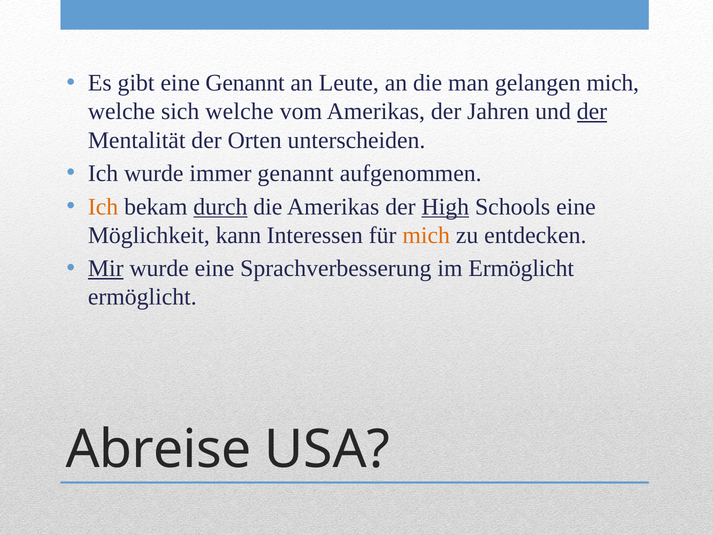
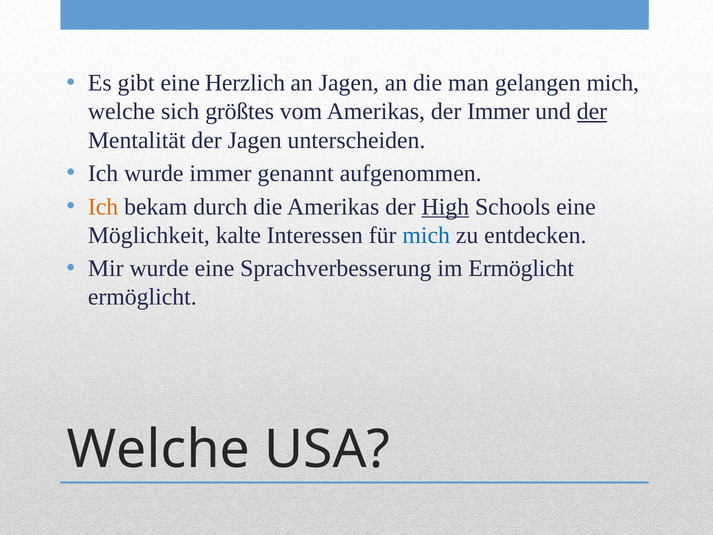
eine Genannt: Genannt -> Herzlich
an Leute: Leute -> Jagen
sich welche: welche -> größtes
der Jahren: Jahren -> Immer
der Orten: Orten -> Jagen
durch underline: present -> none
kann: kann -> kalte
mich at (426, 235) colour: orange -> blue
Mir underline: present -> none
Abreise at (159, 449): Abreise -> Welche
